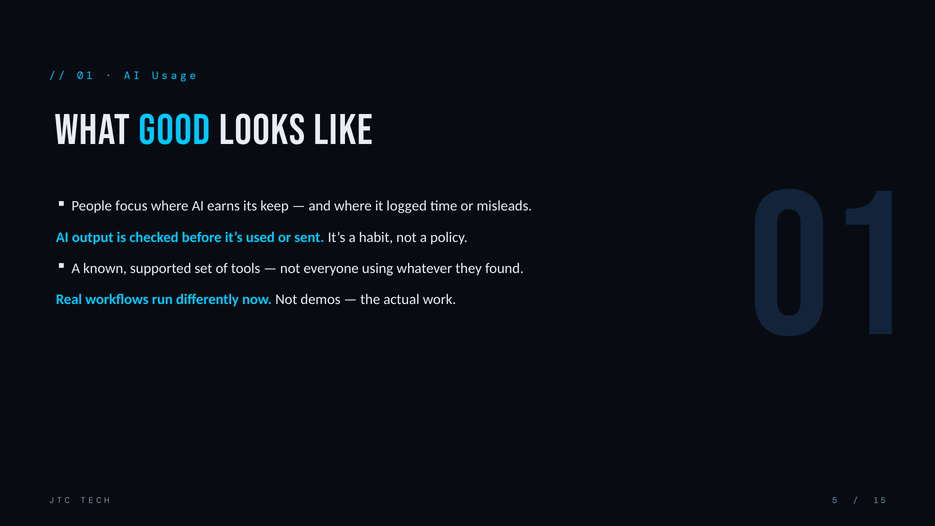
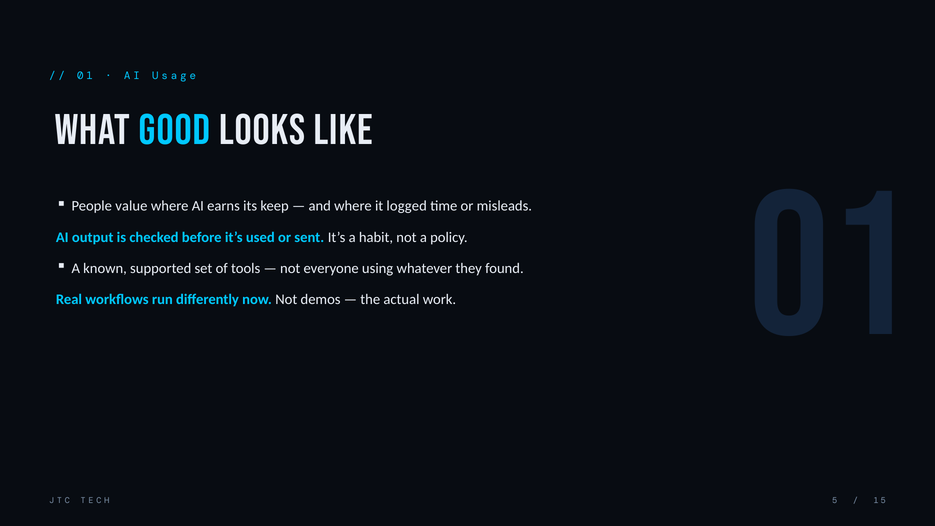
focus: focus -> value
